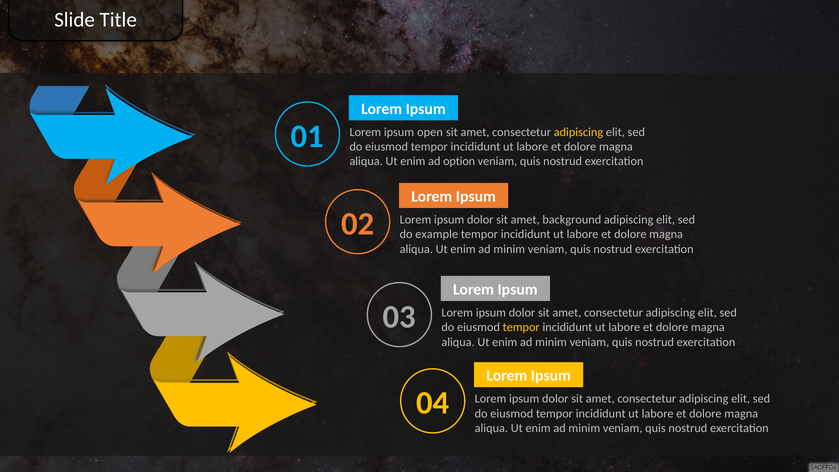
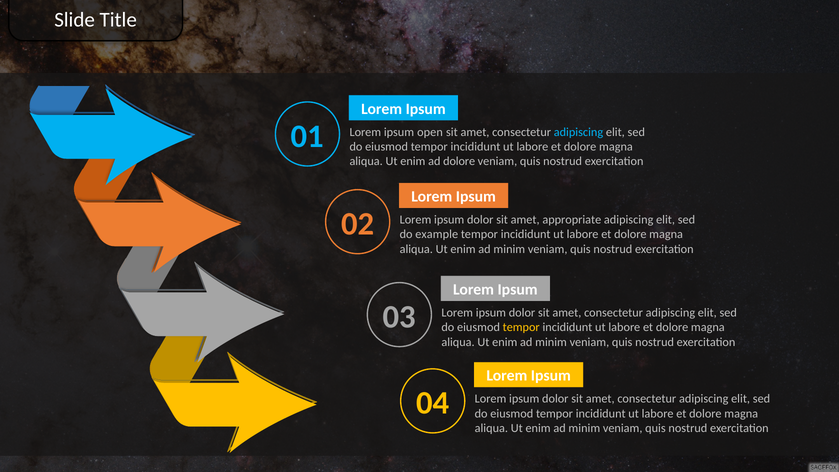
adipiscing at (578, 132) colour: yellow -> light blue
ad option: option -> dolore
background: background -> appropriate
